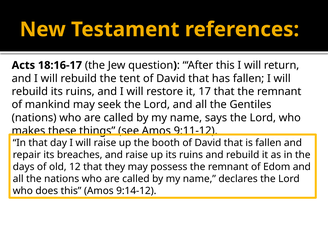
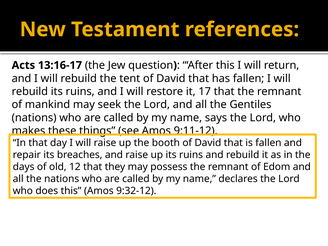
18:16-17: 18:16-17 -> 13:16-17
9:14-12: 9:14-12 -> 9:32-12
